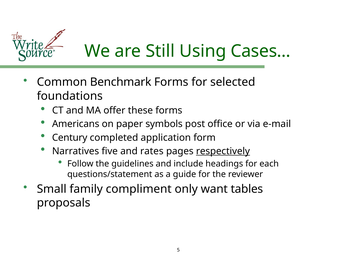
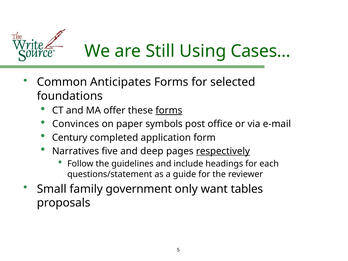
Benchmark: Benchmark -> Anticipates
forms at (169, 110) underline: none -> present
Americans: Americans -> Convinces
rates: rates -> deep
compliment: compliment -> government
